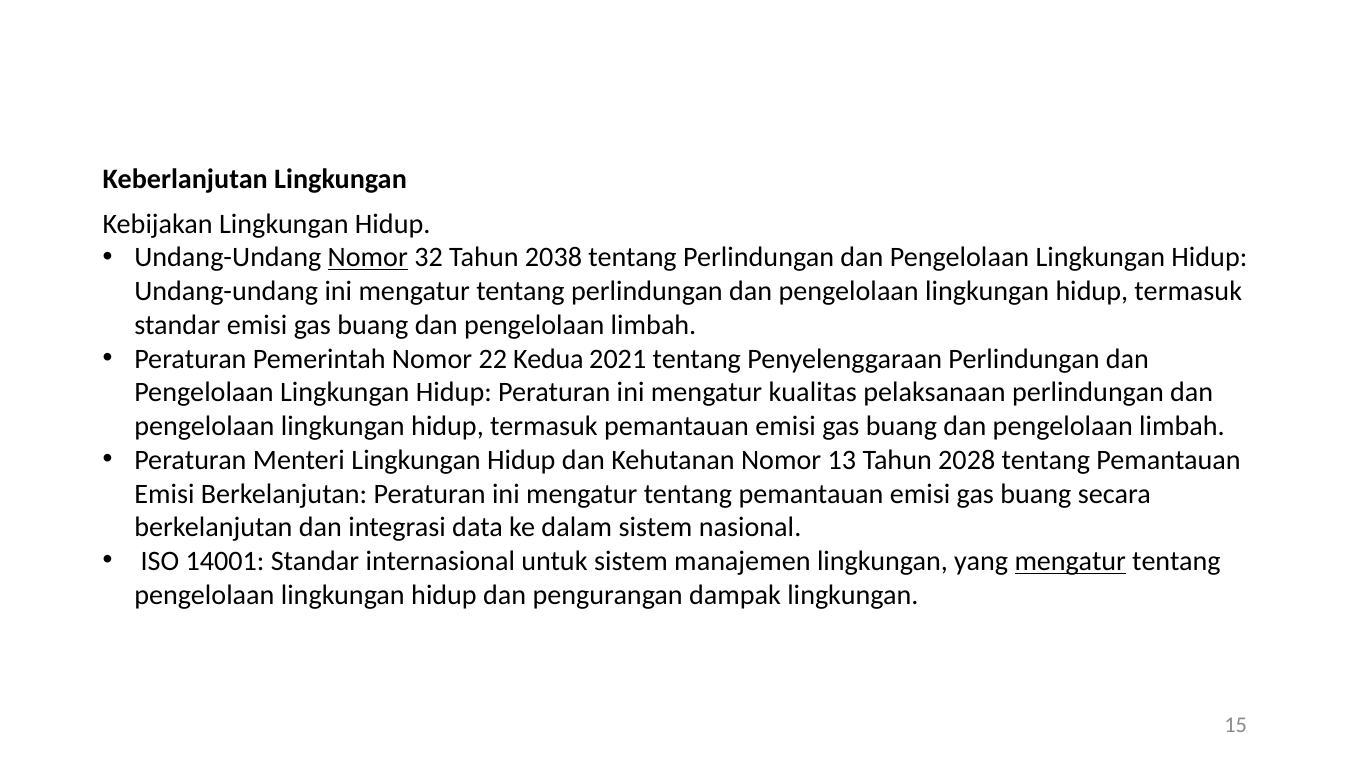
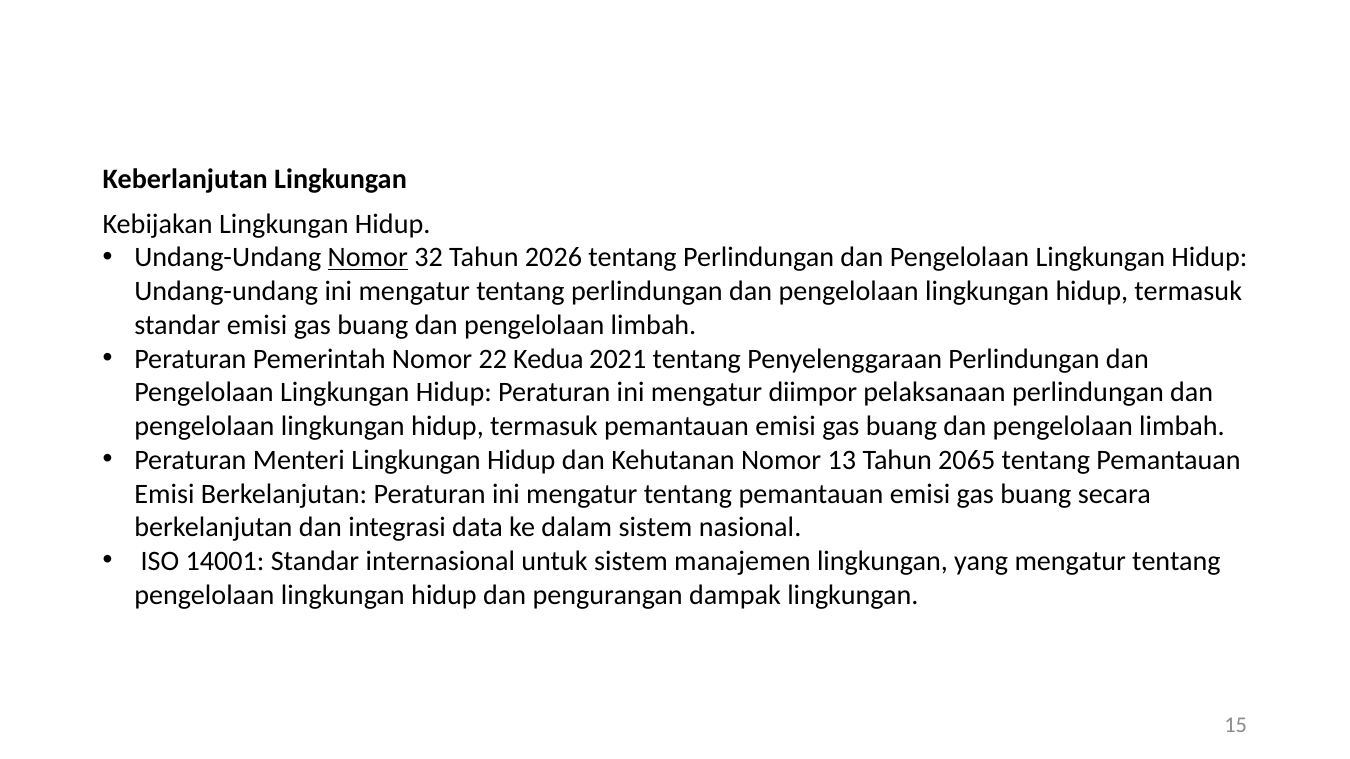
2038: 2038 -> 2026
kualitas: kualitas -> diimpor
2028: 2028 -> 2065
mengatur at (1070, 562) underline: present -> none
